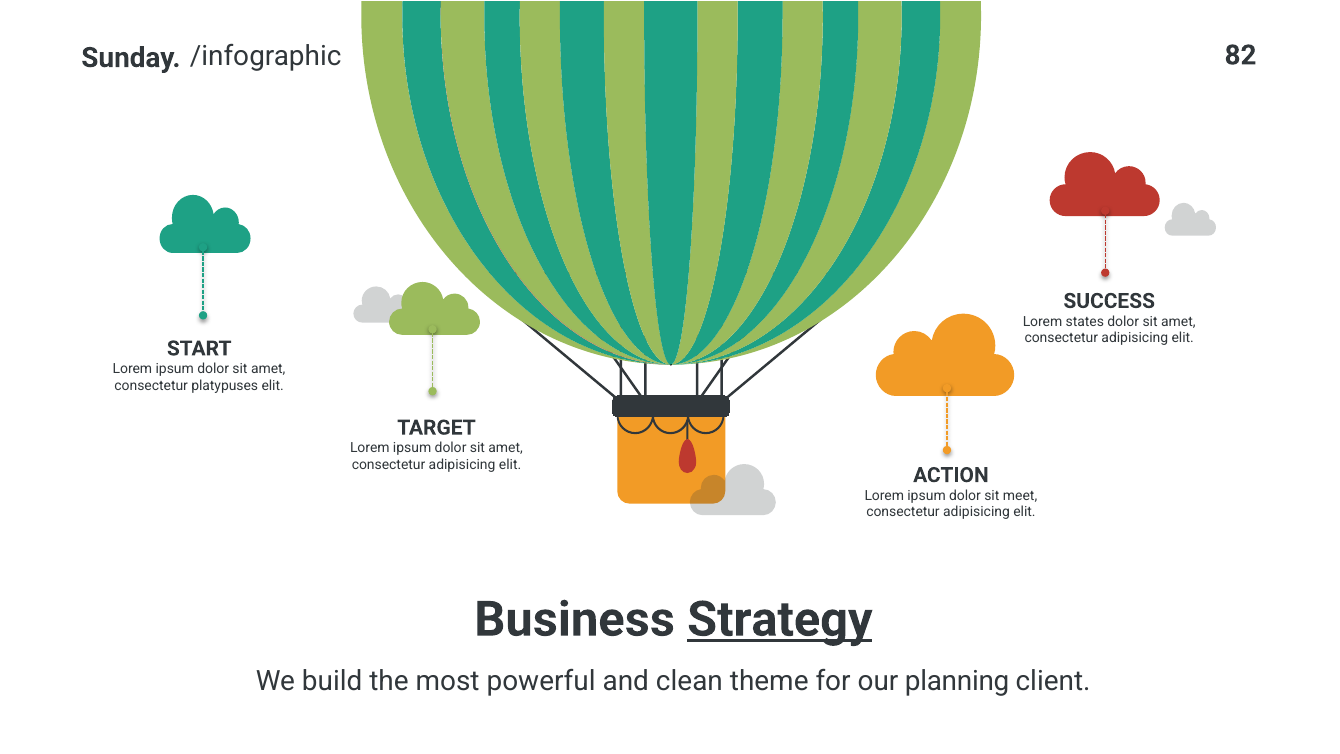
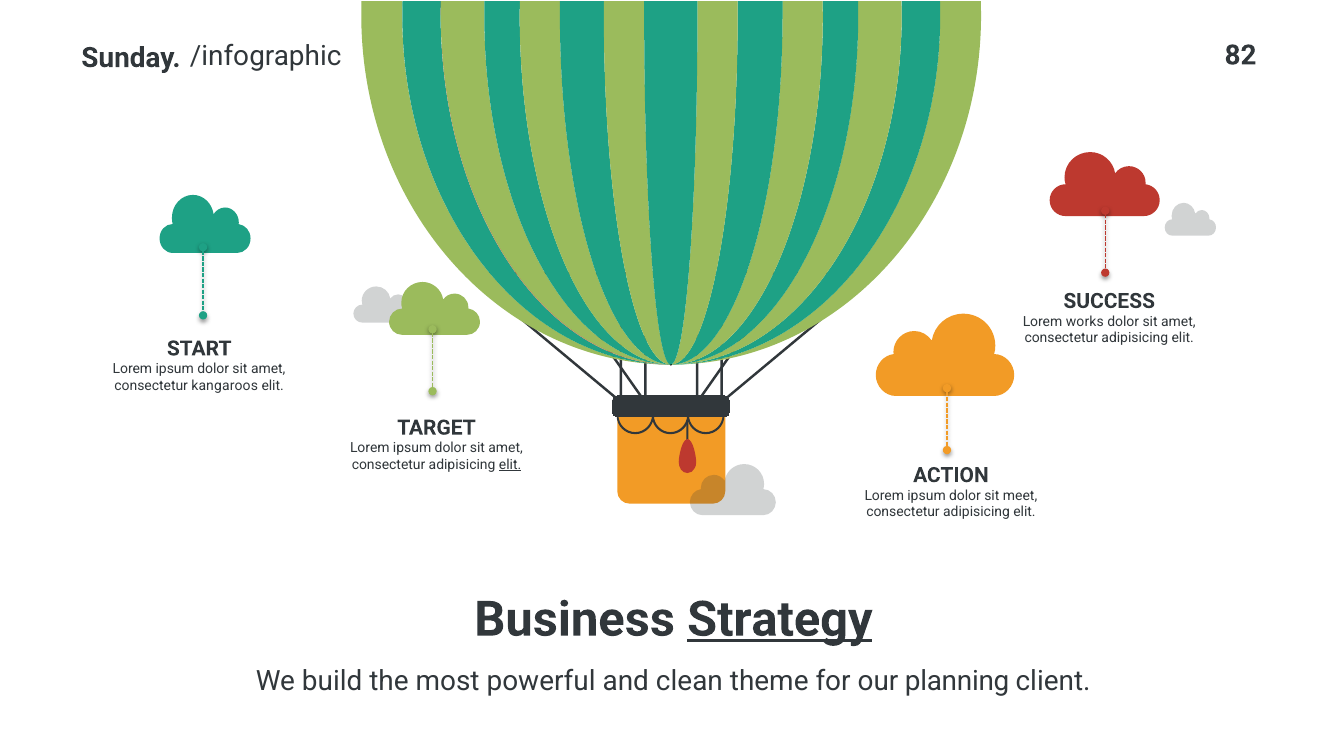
states: states -> works
platypuses: platypuses -> kangaroos
elit at (510, 465) underline: none -> present
